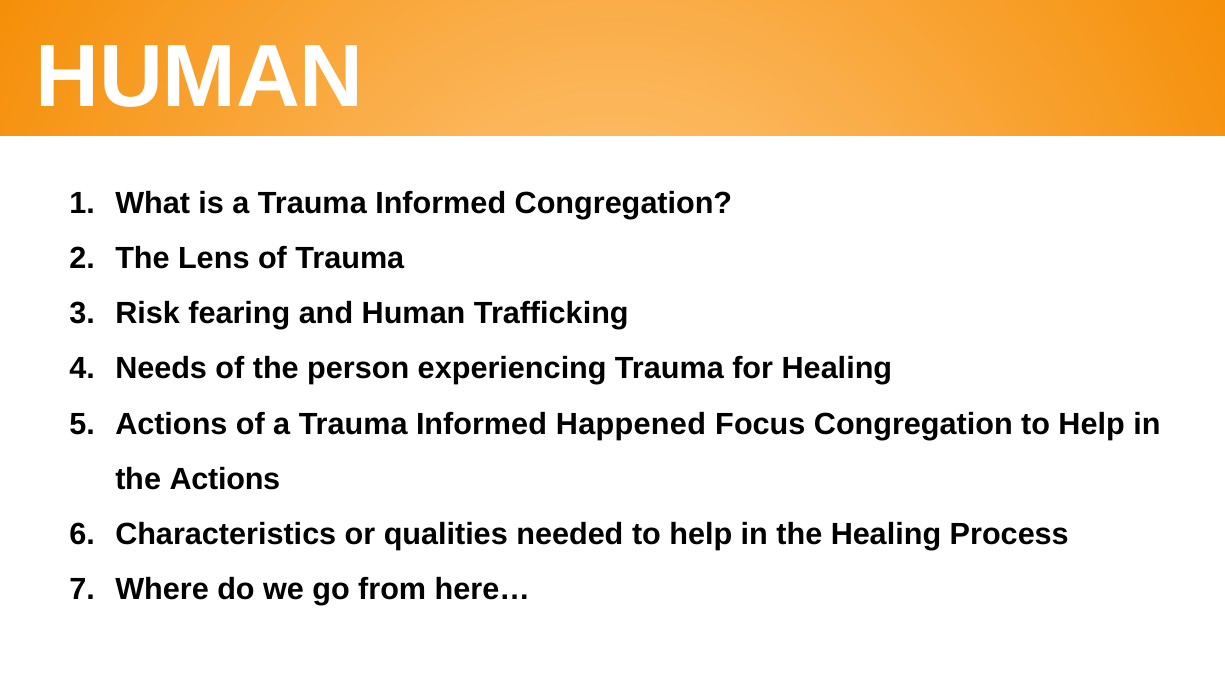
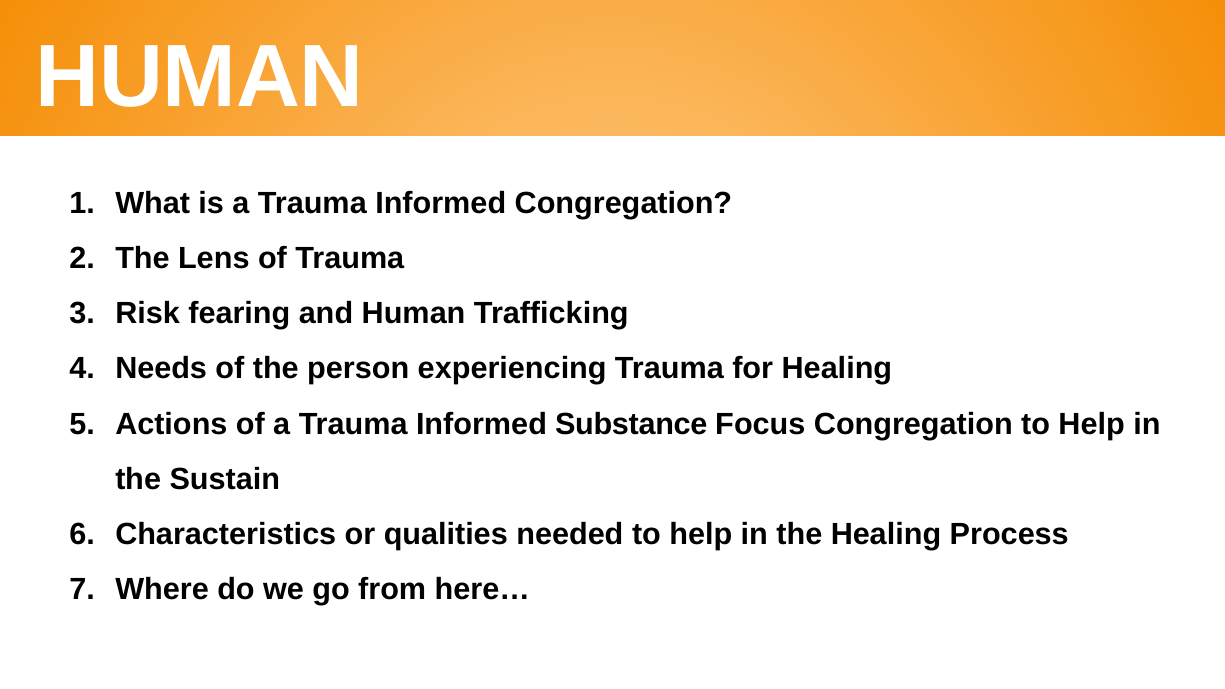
Happened: Happened -> Substance
the Actions: Actions -> Sustain
